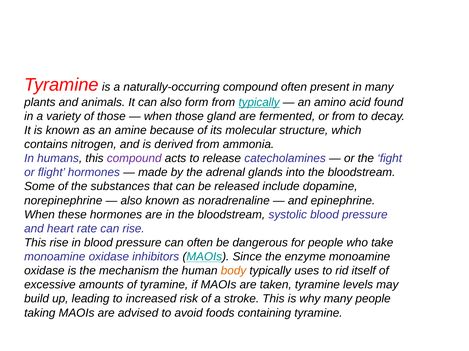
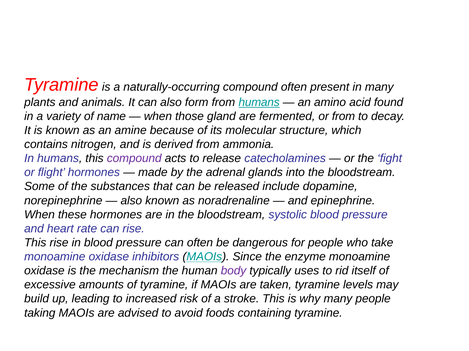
from typically: typically -> humans
of those: those -> name
body colour: orange -> purple
